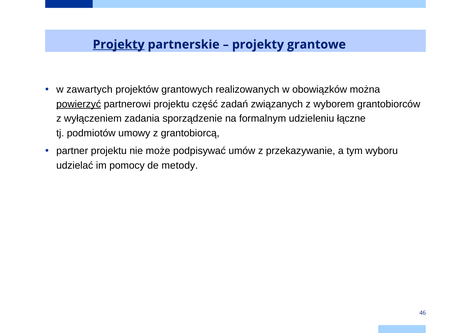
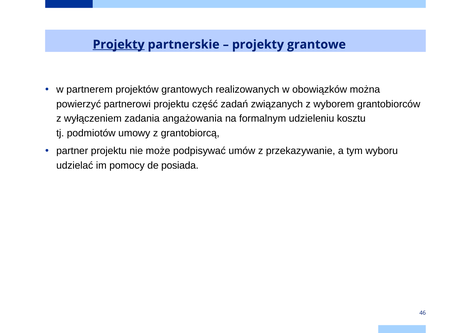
zawartych: zawartych -> partnerem
powierzyć underline: present -> none
sporządzenie: sporządzenie -> angażowania
łączne: łączne -> kosztu
metody: metody -> posiada
